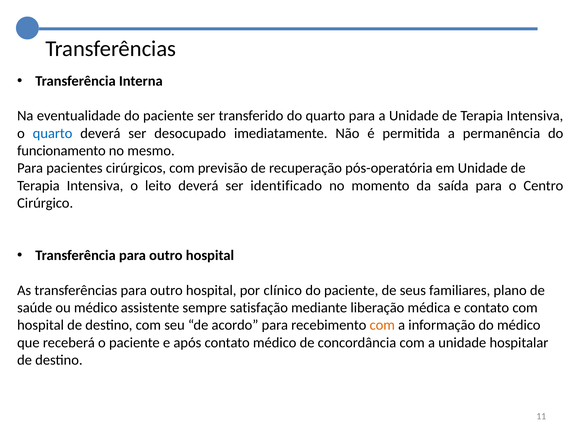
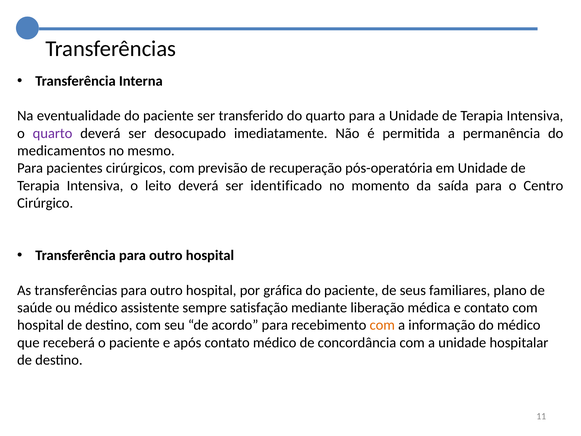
quarto at (53, 133) colour: blue -> purple
funcionamento: funcionamento -> medicamentos
clínico: clínico -> gráfica
